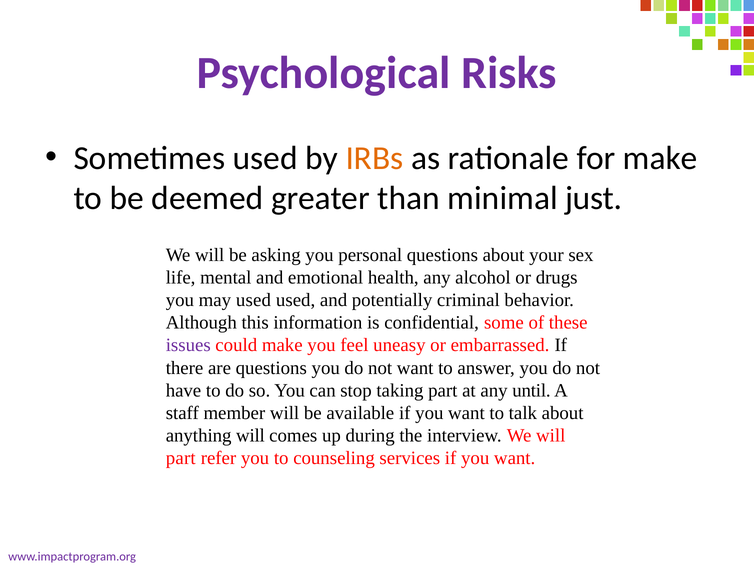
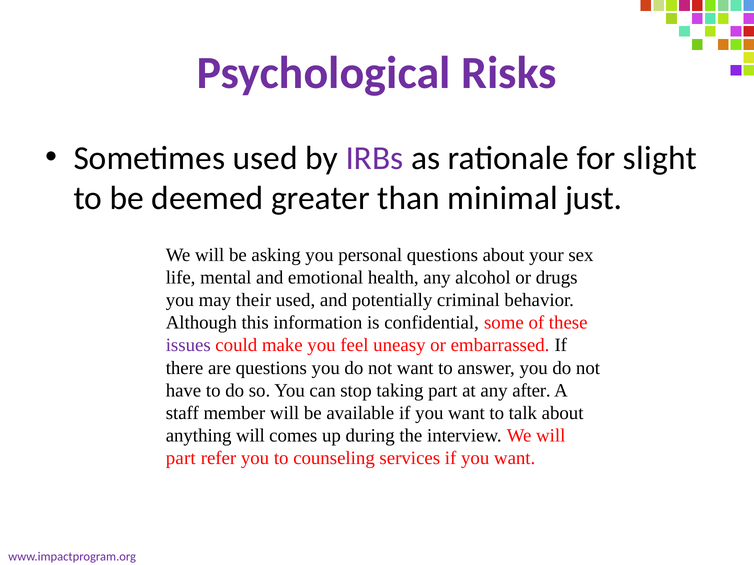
IRBs colour: orange -> purple
for make: make -> slight
may used: used -> their
until: until -> after
